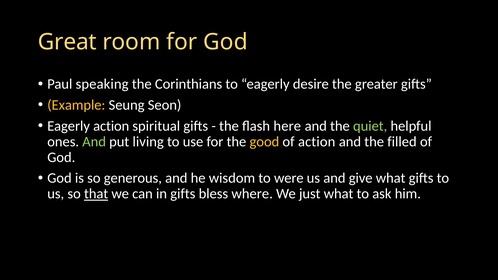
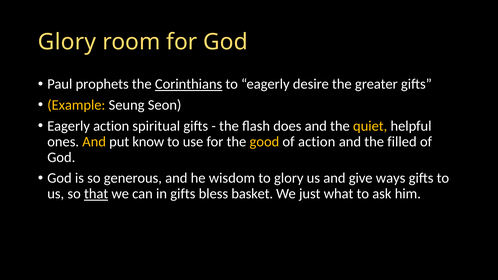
Great at (67, 42): Great -> Glory
speaking: speaking -> prophets
Corinthians underline: none -> present
here: here -> does
quiet colour: light green -> yellow
And at (94, 142) colour: light green -> yellow
living: living -> know
to were: were -> glory
give what: what -> ways
where: where -> basket
